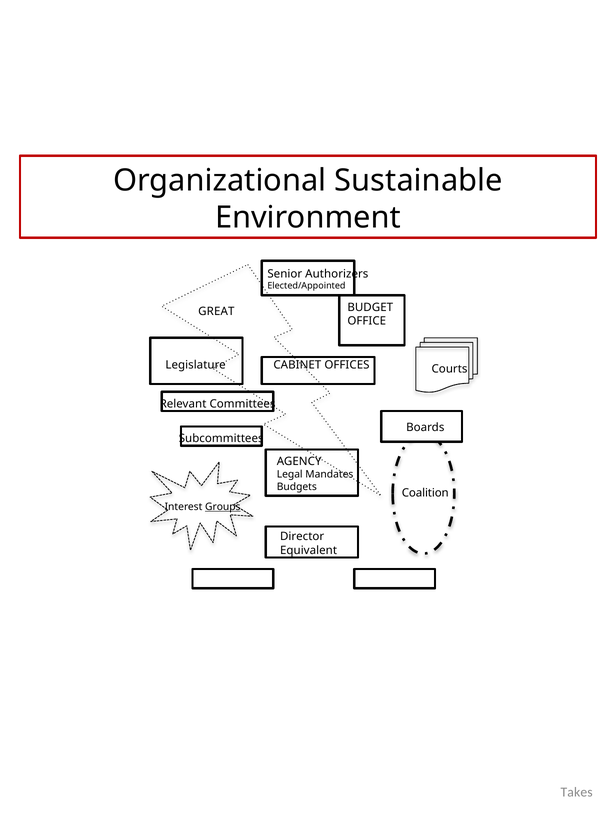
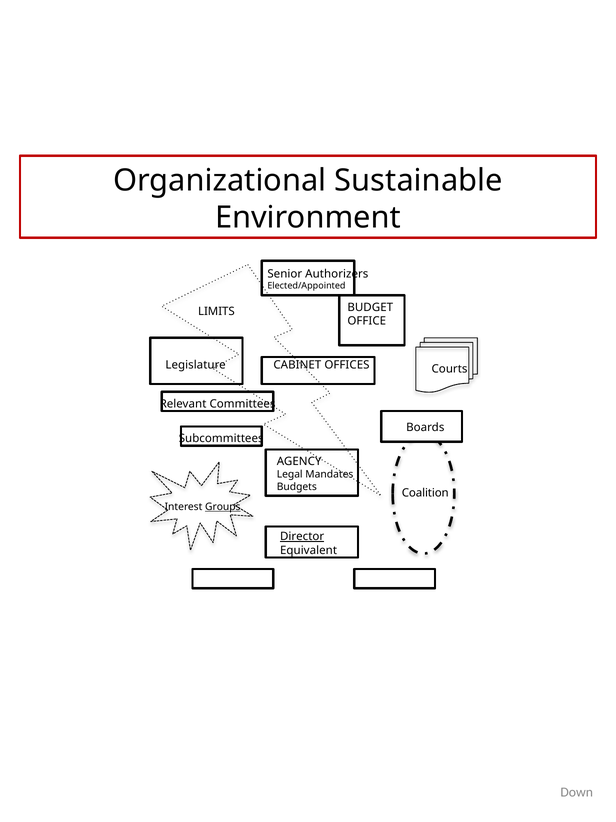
GREAT: GREAT -> LIMITS
Director underline: none -> present
Takes: Takes -> Down
